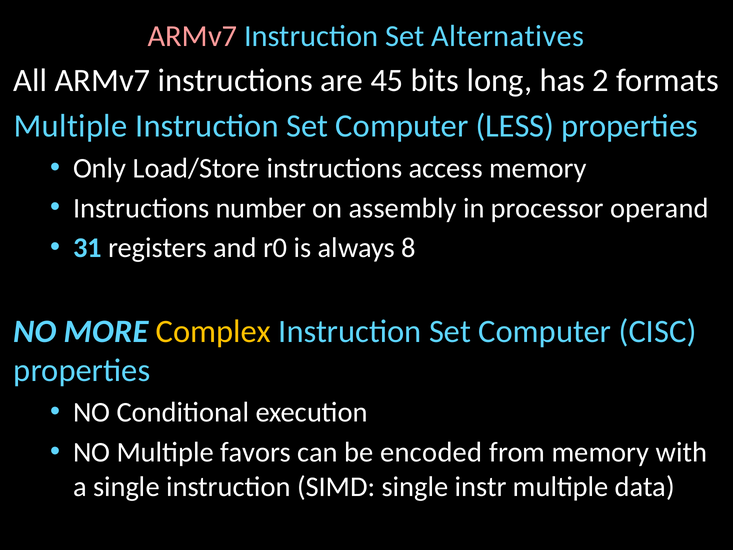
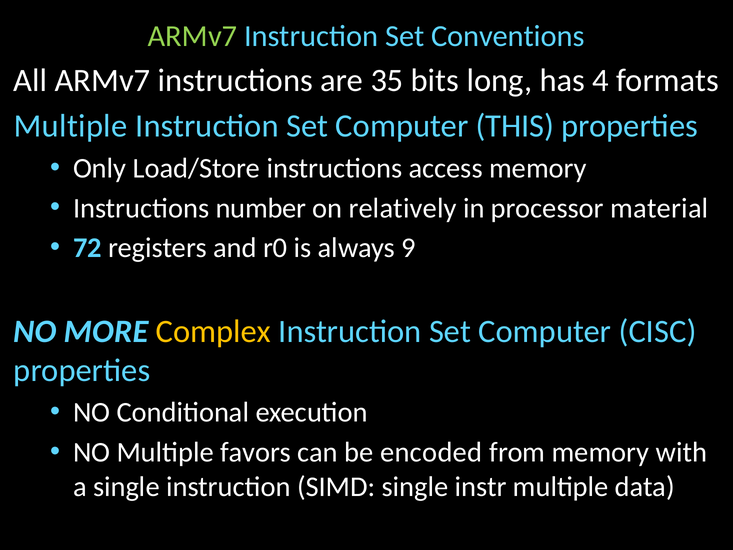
ARMv7 at (192, 36) colour: pink -> light green
Alternatives: Alternatives -> Conventions
45: 45 -> 35
2: 2 -> 4
LESS: LESS -> THIS
assembly: assembly -> relatively
operand: operand -> material
31: 31 -> 72
8: 8 -> 9
